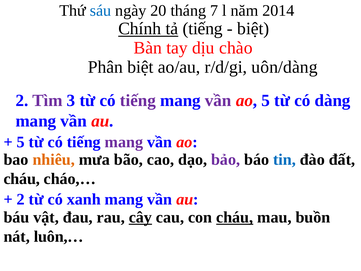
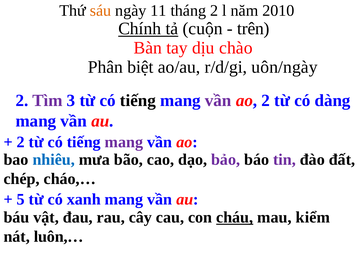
sáu colour: blue -> orange
20: 20 -> 11
tháng 7: 7 -> 2
2014: 2014 -> 2010
tả tiếng: tiếng -> cuộn
biệt at (253, 28): biệt -> trên
uôn/dàng: uôn/dàng -> uôn/ngày
tiếng at (138, 100) colour: purple -> black
ao 5: 5 -> 2
5 at (21, 142): 5 -> 2
nhiêu colour: orange -> blue
tin colour: blue -> purple
cháu at (22, 179): cháu -> chép
2 at (21, 199): 2 -> 5
cây underline: present -> none
buồn: buồn -> kiểm
